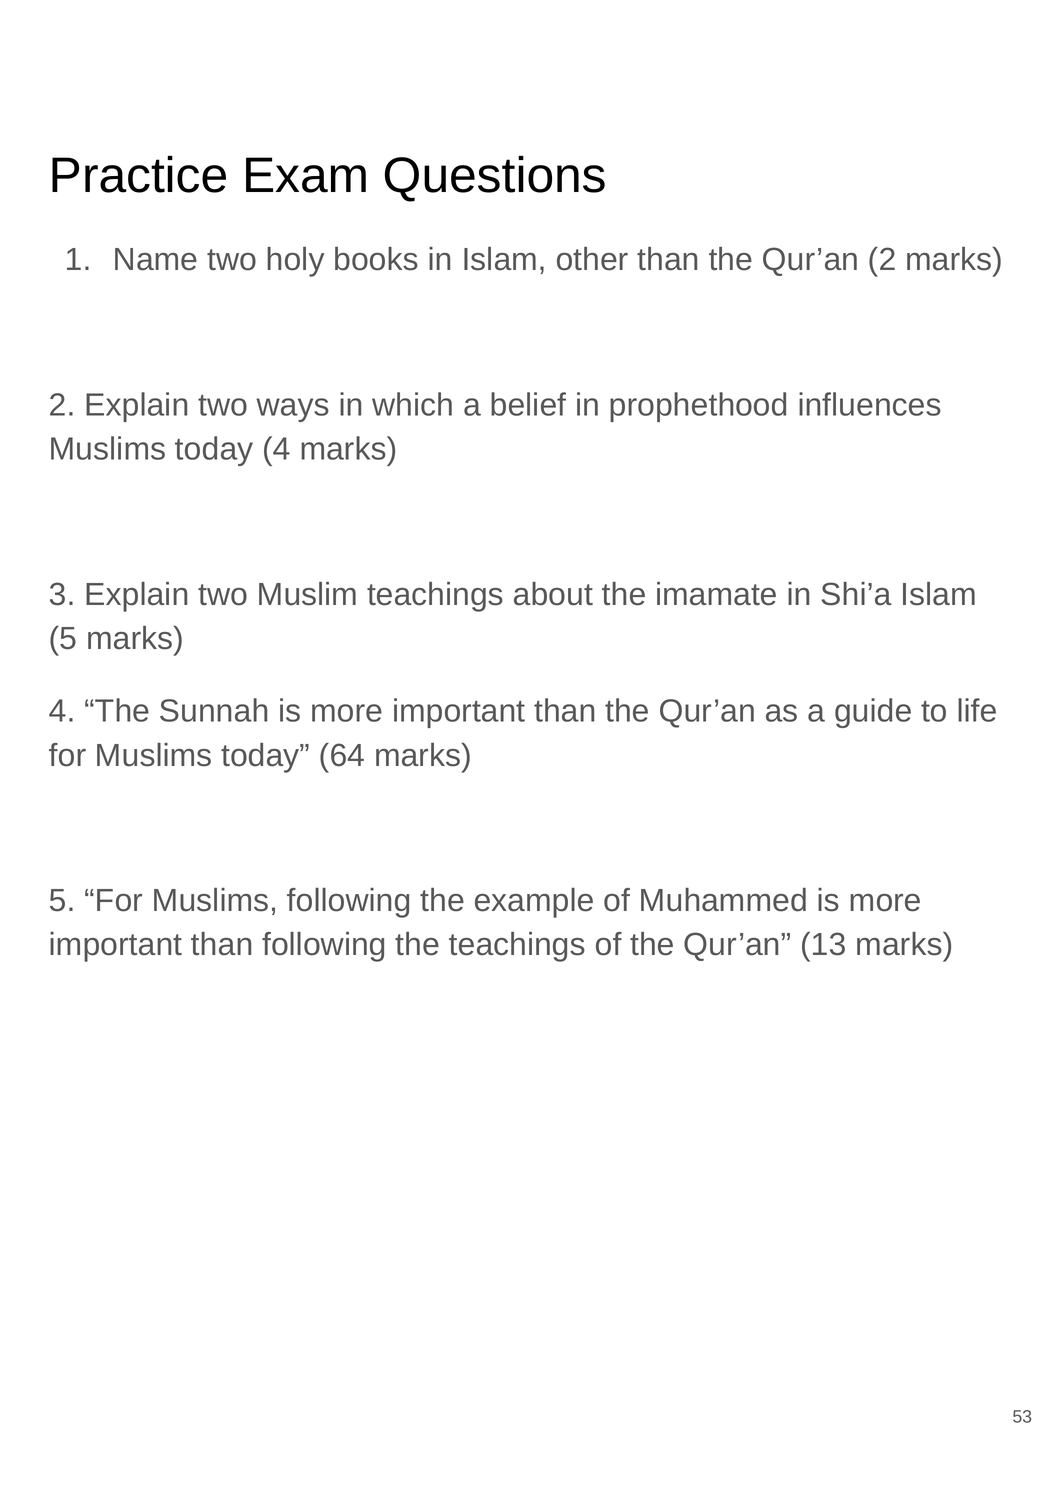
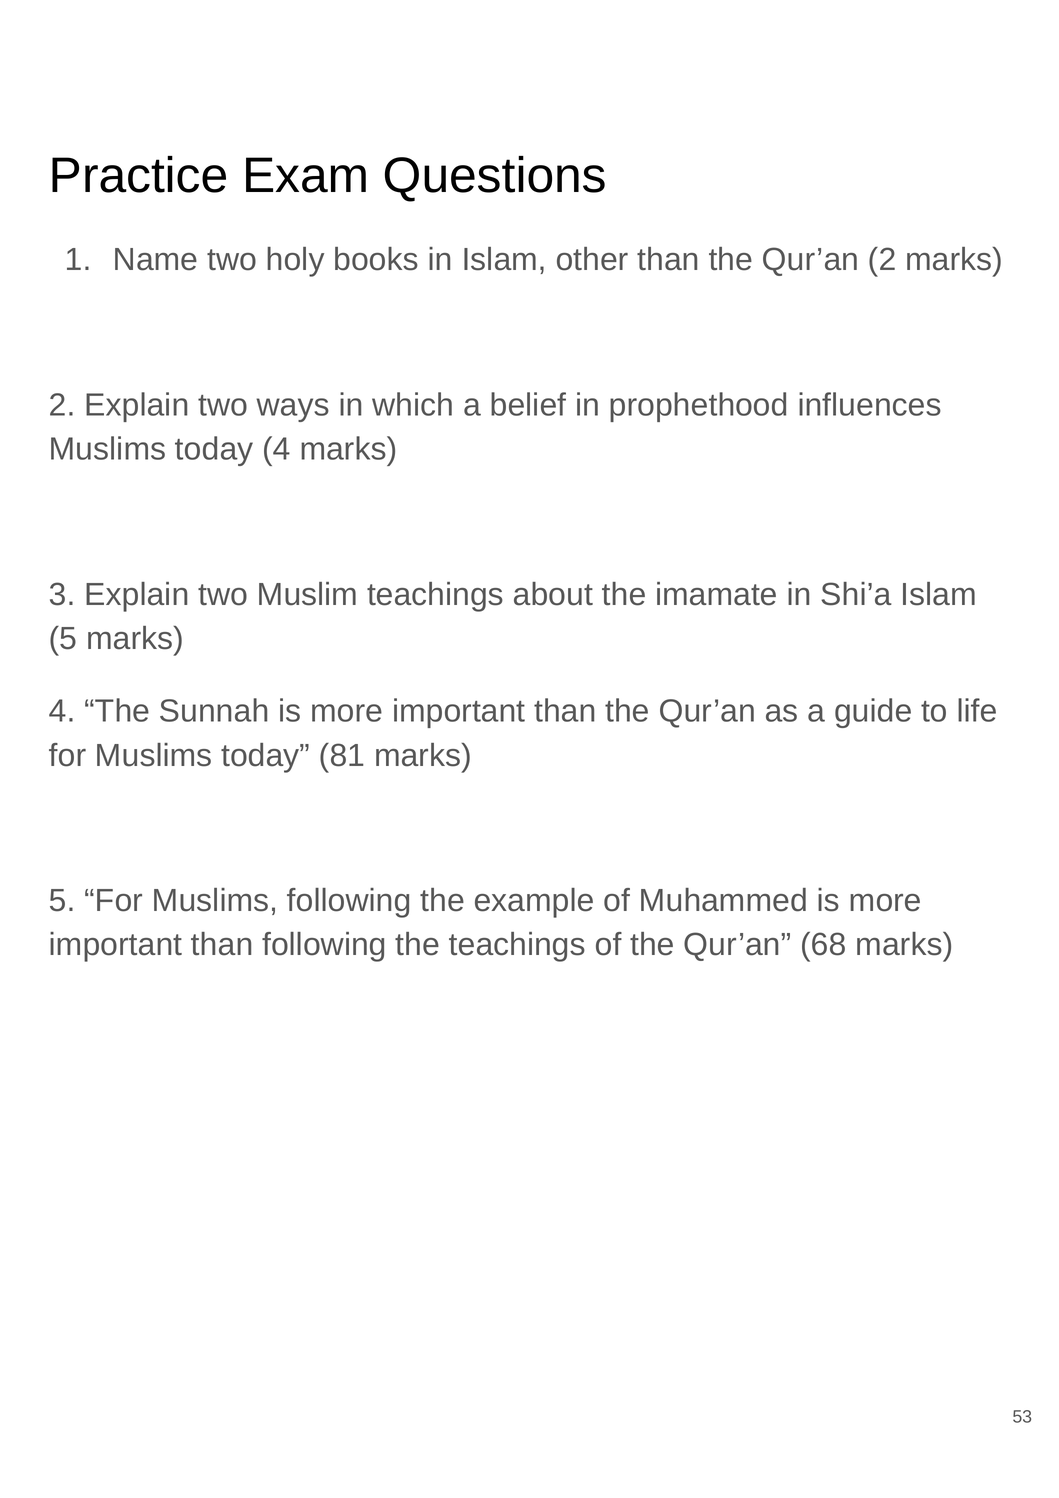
64: 64 -> 81
13: 13 -> 68
